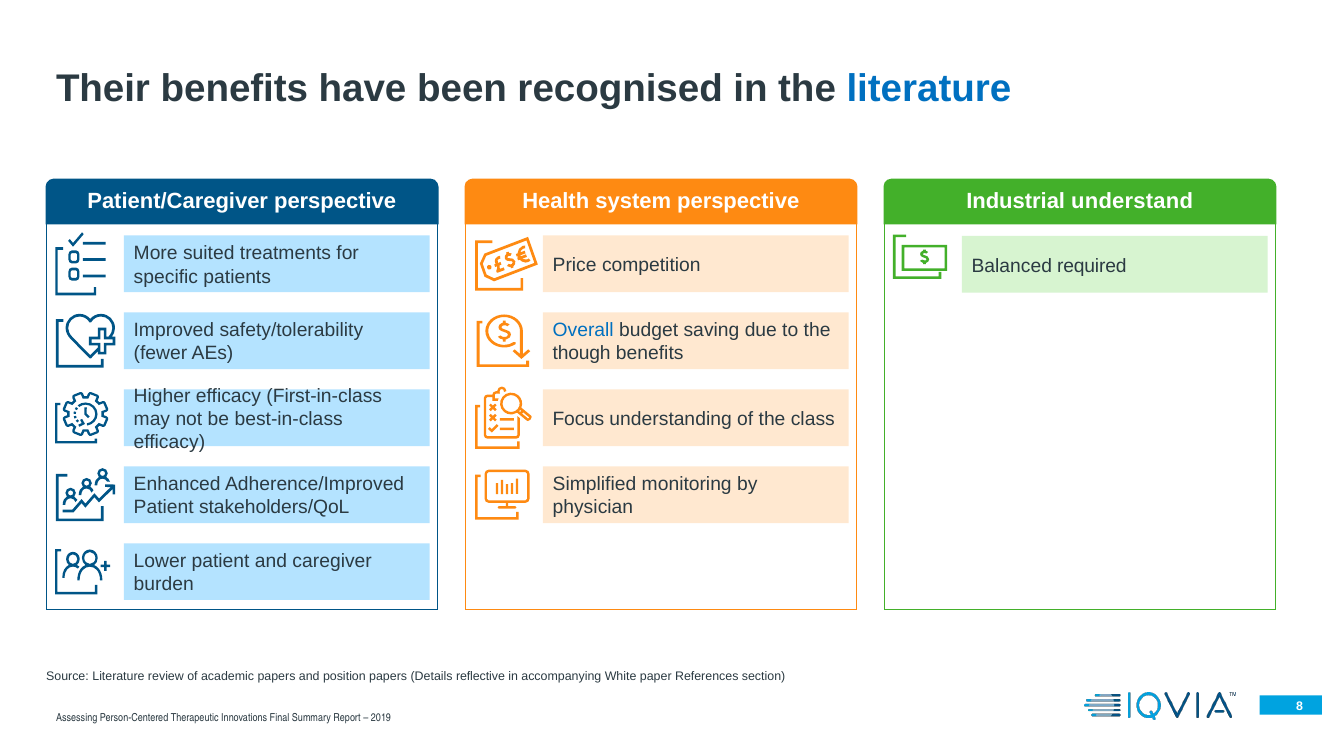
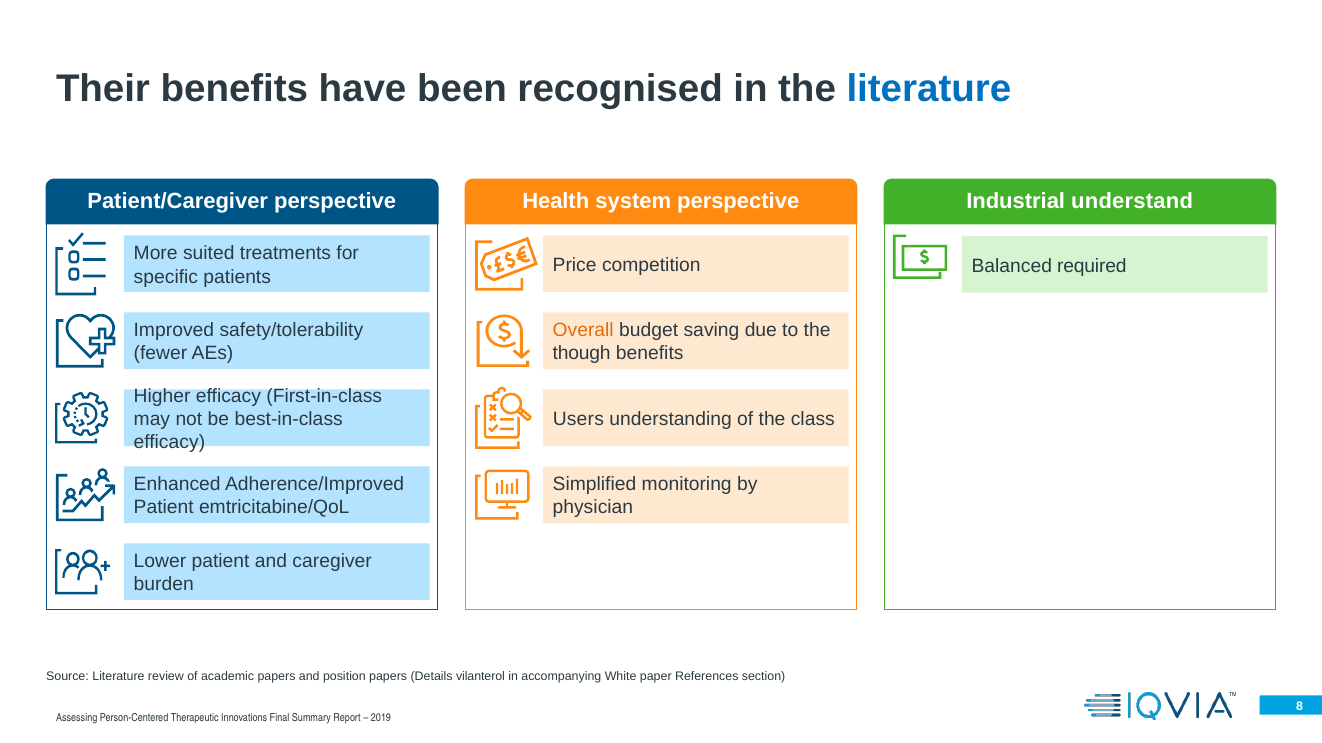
Overall colour: blue -> orange
Focus: Focus -> Users
stakeholders/QoL: stakeholders/QoL -> emtricitabine/QoL
reflective: reflective -> vilanterol
